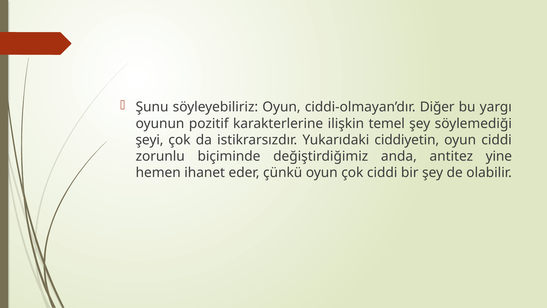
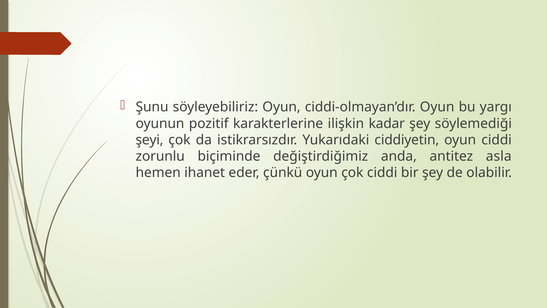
ciddi-olmayan’dır Diğer: Diğer -> Oyun
temel: temel -> kadar
yine: yine -> asla
